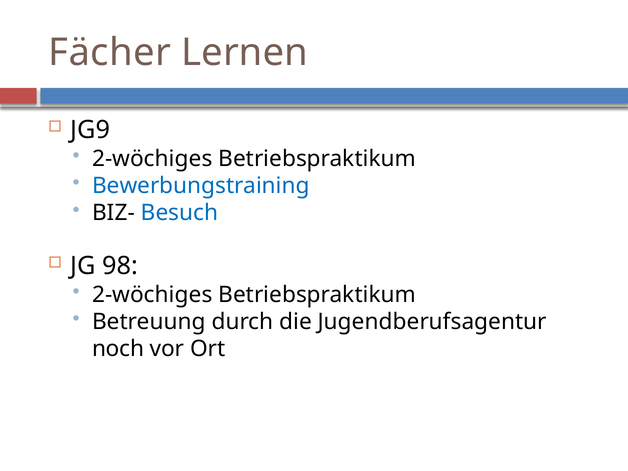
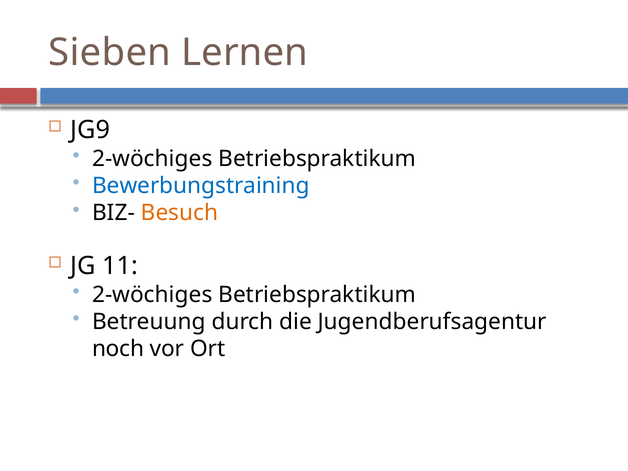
Fächer: Fächer -> Sieben
Besuch colour: blue -> orange
98: 98 -> 11
